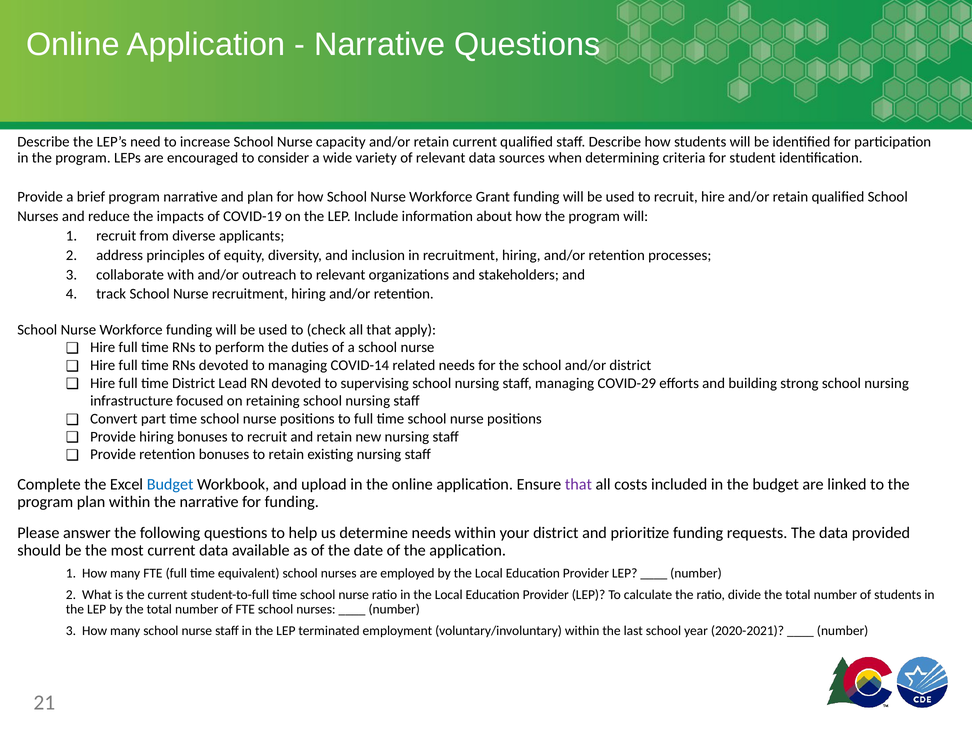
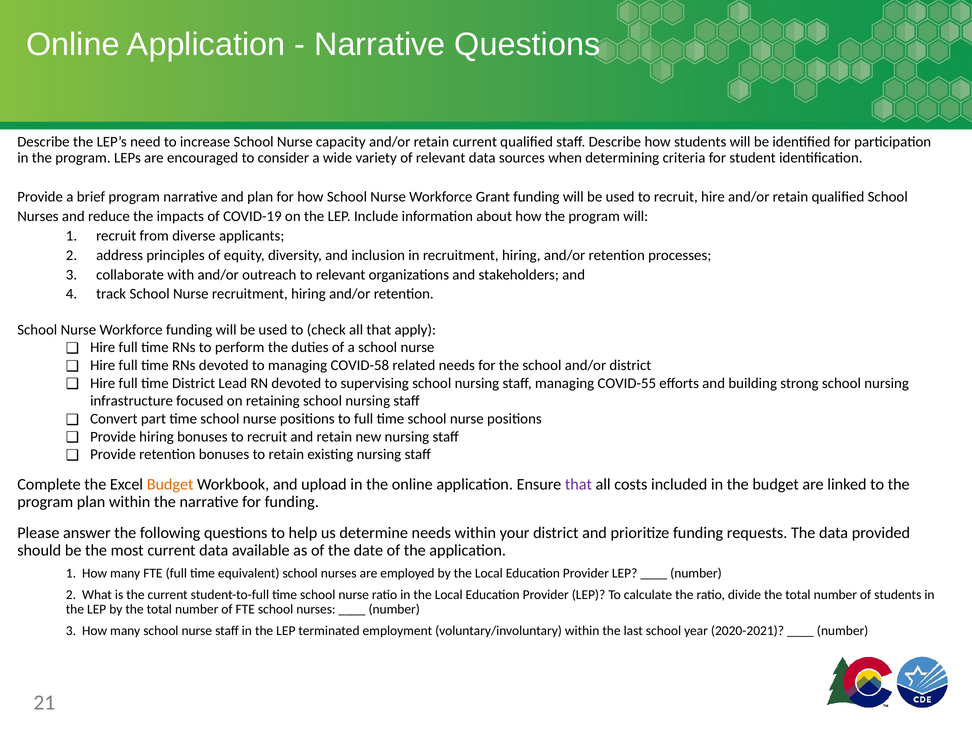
COVID-14: COVID-14 -> COVID-58
COVID-29: COVID-29 -> COVID-55
Budget at (170, 485) colour: blue -> orange
